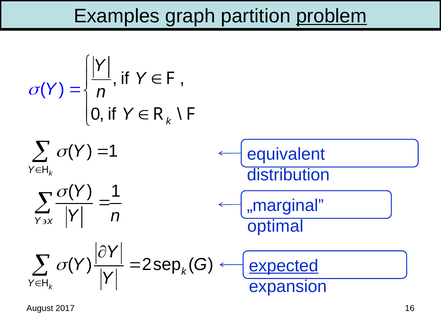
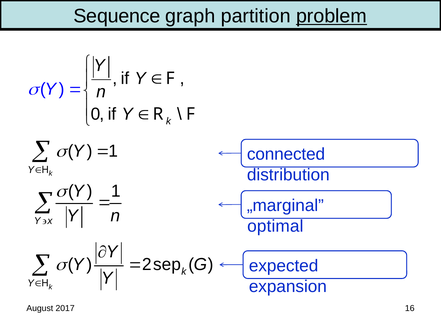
Examples: Examples -> Sequence
equivalent: equivalent -> connected
expected underline: present -> none
